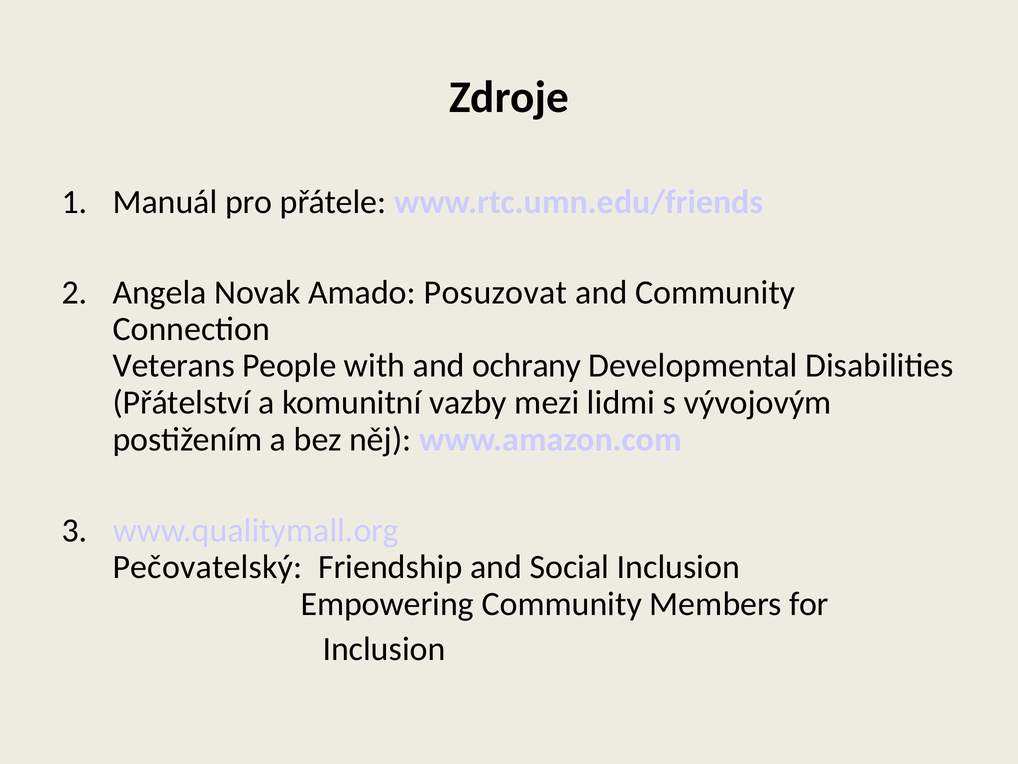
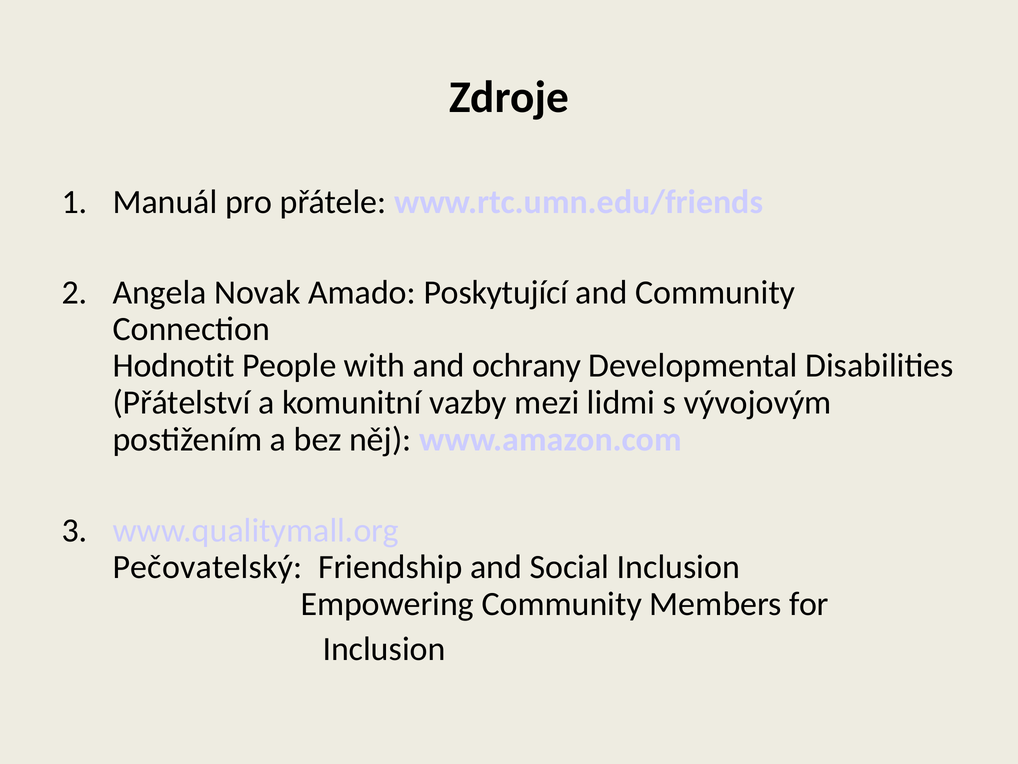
Posuzovat: Posuzovat -> Poskytující
Veterans: Veterans -> Hodnotit
